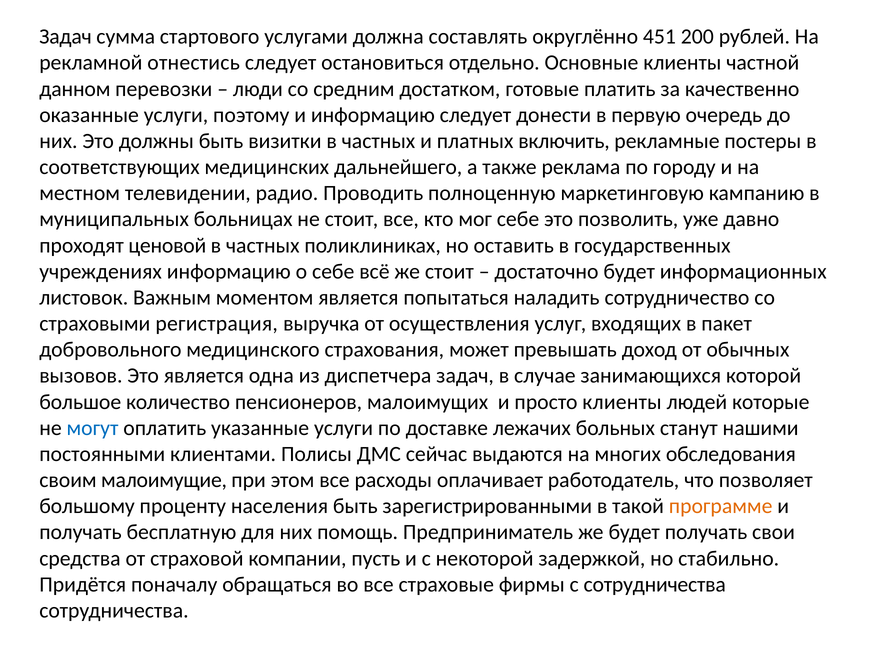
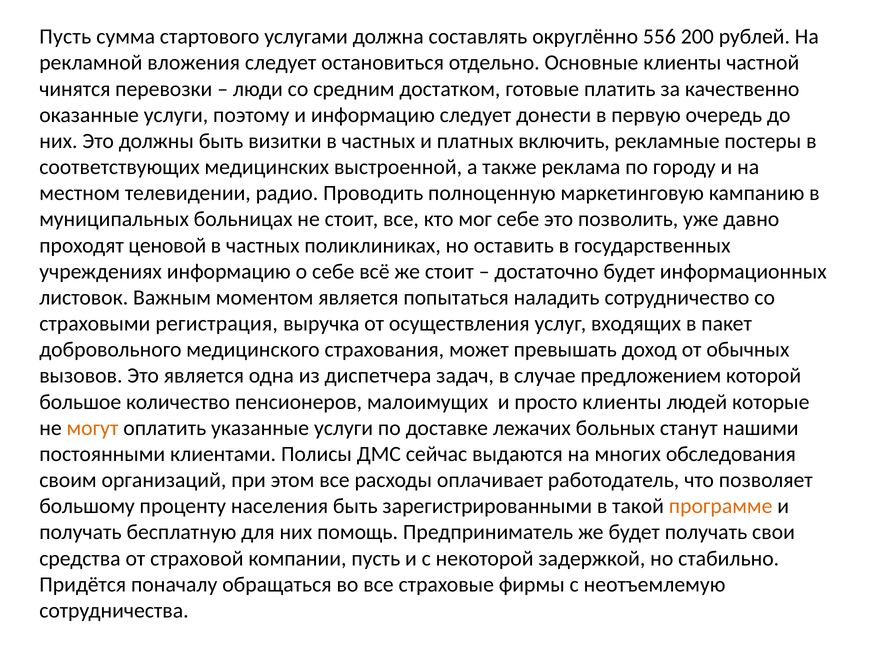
Задач at (65, 37): Задач -> Пусть
451: 451 -> 556
отнестись: отнестись -> вложения
данном: данном -> чинятся
дальнейшего: дальнейшего -> выстроенной
занимающихся: занимающихся -> предложением
могут colour: blue -> orange
малоимущие: малоимущие -> организаций
с сотрудничества: сотрудничества -> неотъемлемую
